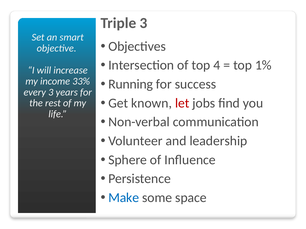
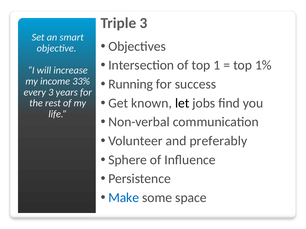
4: 4 -> 1
let colour: red -> black
leadership: leadership -> preferably
